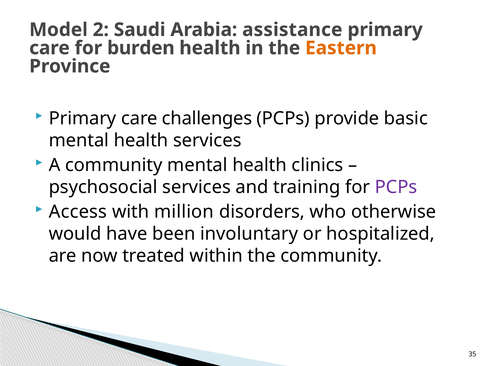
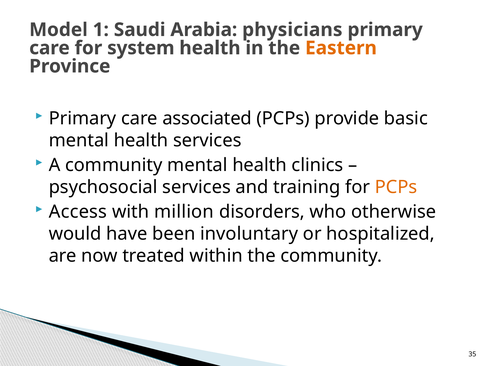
2: 2 -> 1
assistance: assistance -> physicians
burden: burden -> system
challenges: challenges -> associated
PCPs at (396, 187) colour: purple -> orange
